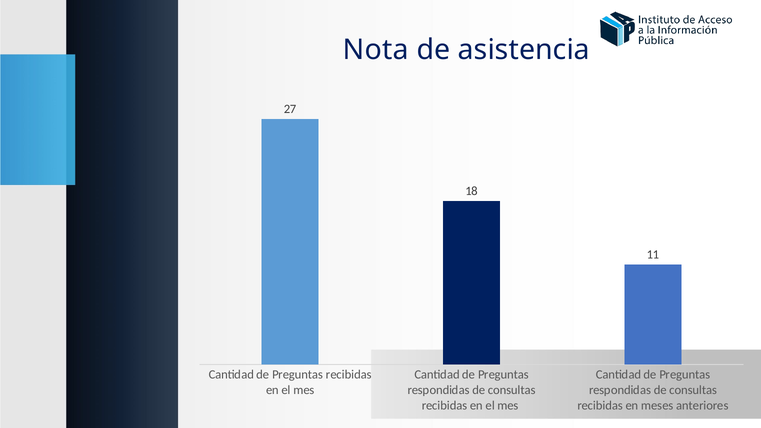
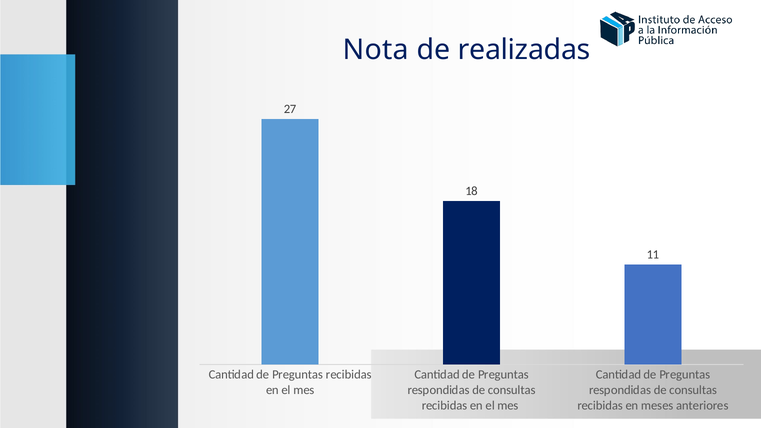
asistencia: asistencia -> realizadas
